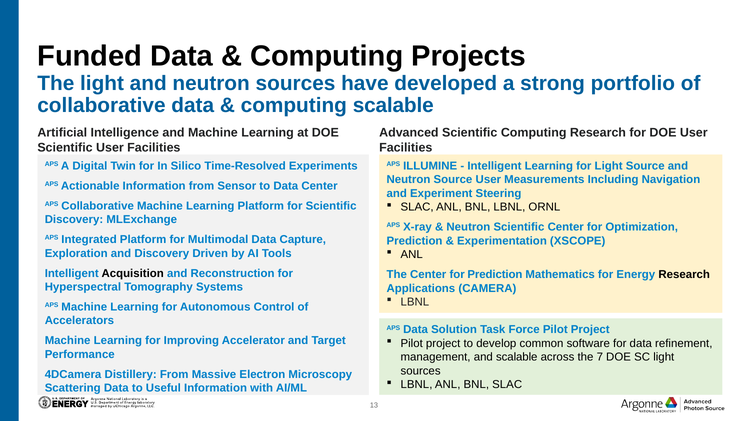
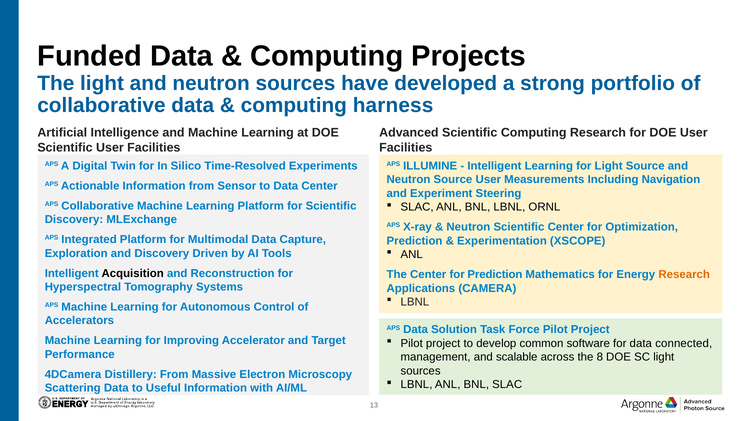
computing scalable: scalable -> harness
Research at (684, 274) colour: black -> orange
refinement: refinement -> connected
7: 7 -> 8
